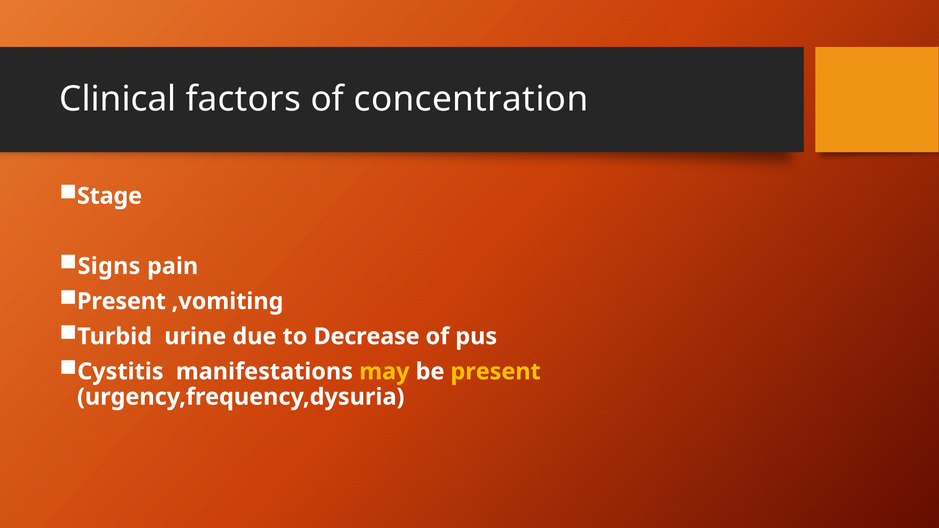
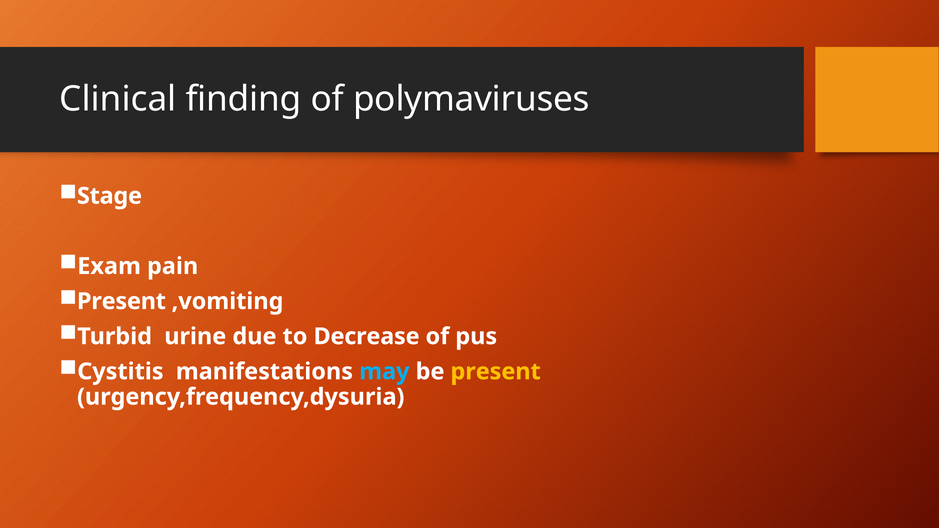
factors: factors -> finding
concentration: concentration -> polymaviruses
Signs: Signs -> Exam
may colour: yellow -> light blue
